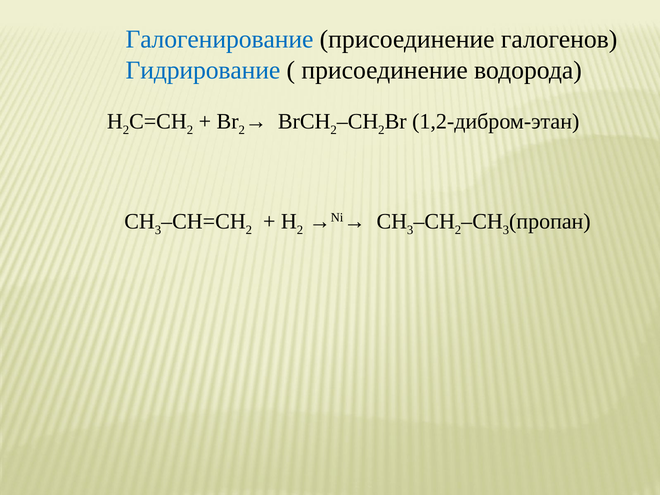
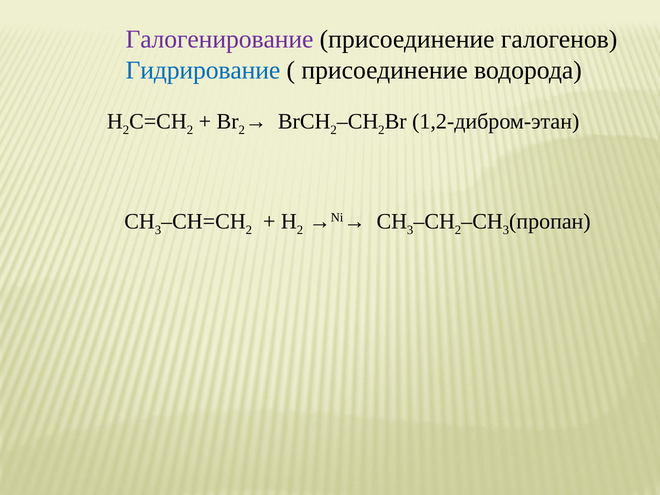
Галогенирование colour: blue -> purple
